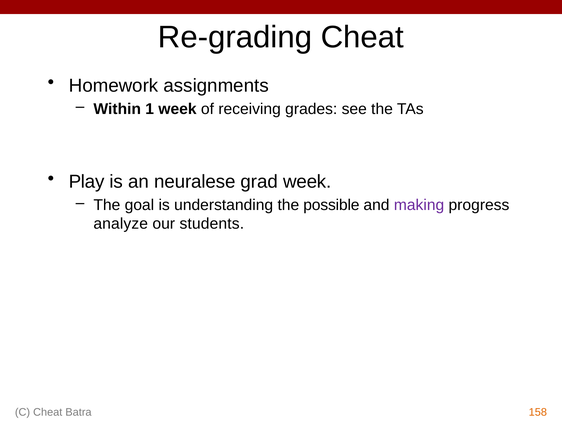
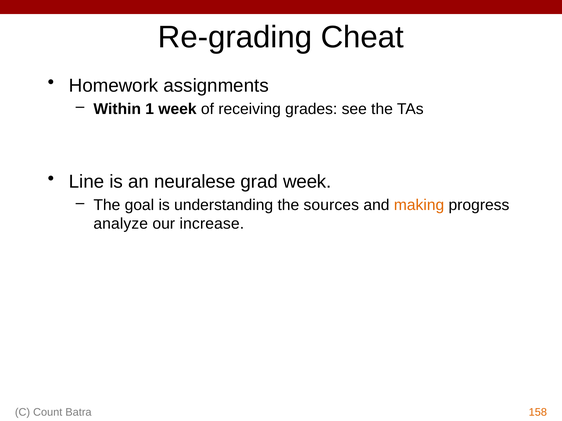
Play: Play -> Line
possible: possible -> sources
making colour: purple -> orange
students: students -> increase
C Cheat: Cheat -> Count
